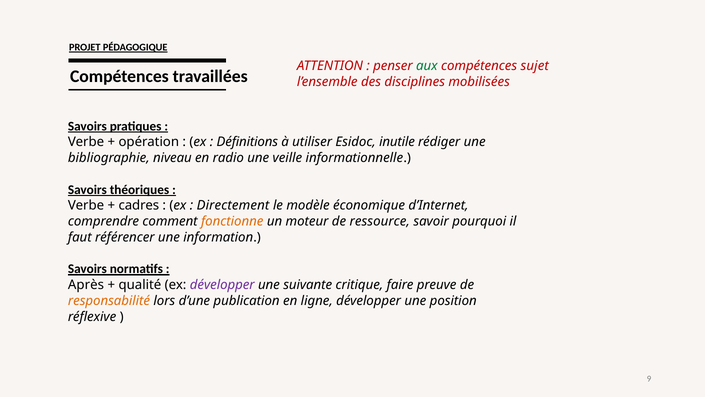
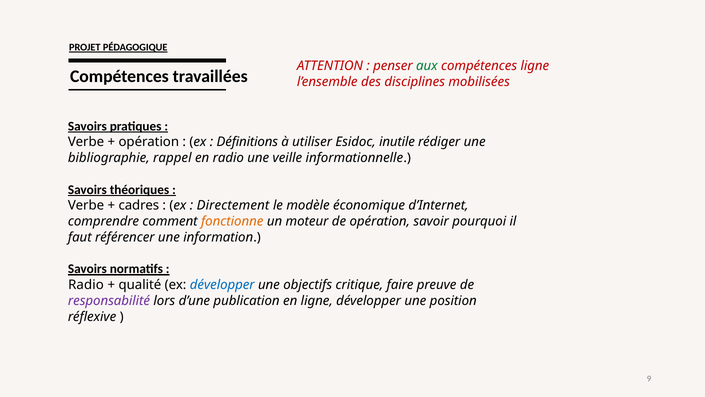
compétences sujet: sujet -> ligne
niveau: niveau -> rappel
de ressource: ressource -> opération
Après at (86, 285): Après -> Radio
développer at (222, 285) colour: purple -> blue
suivante: suivante -> objectifs
responsabilité colour: orange -> purple
